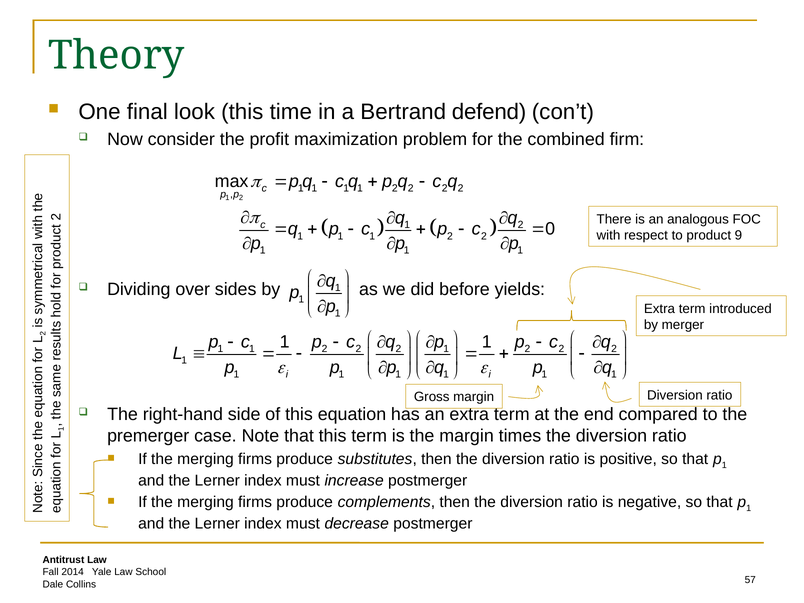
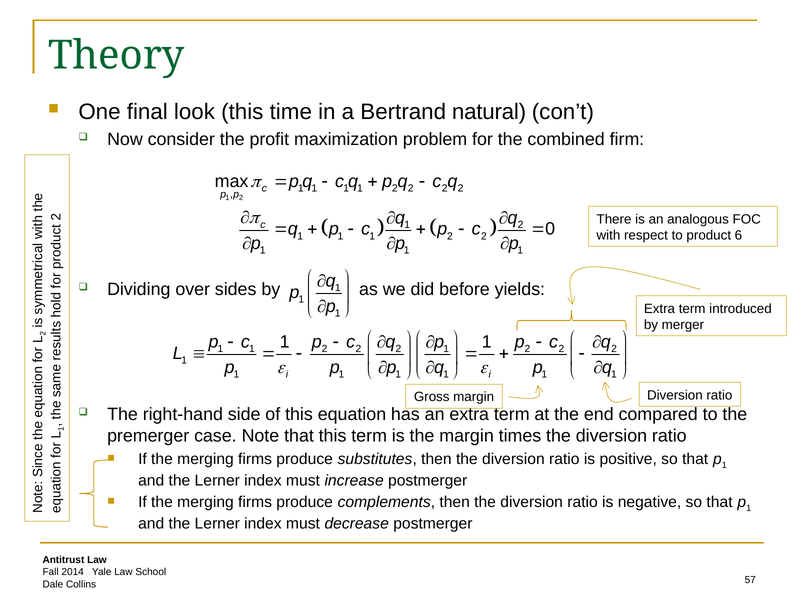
defend: defend -> natural
9: 9 -> 6
